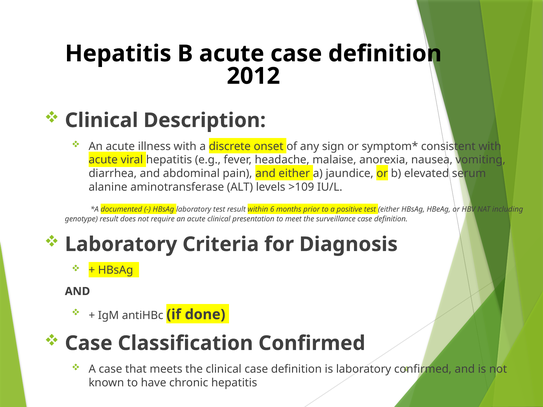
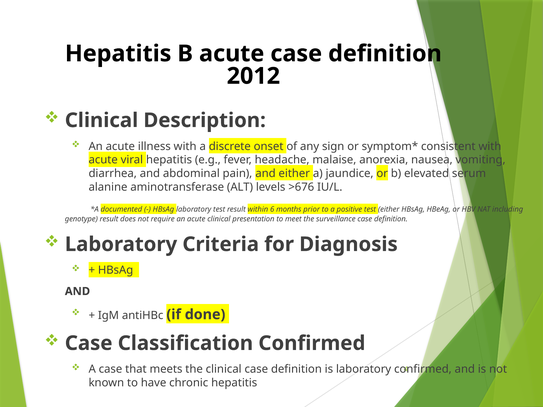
>109: >109 -> >676
